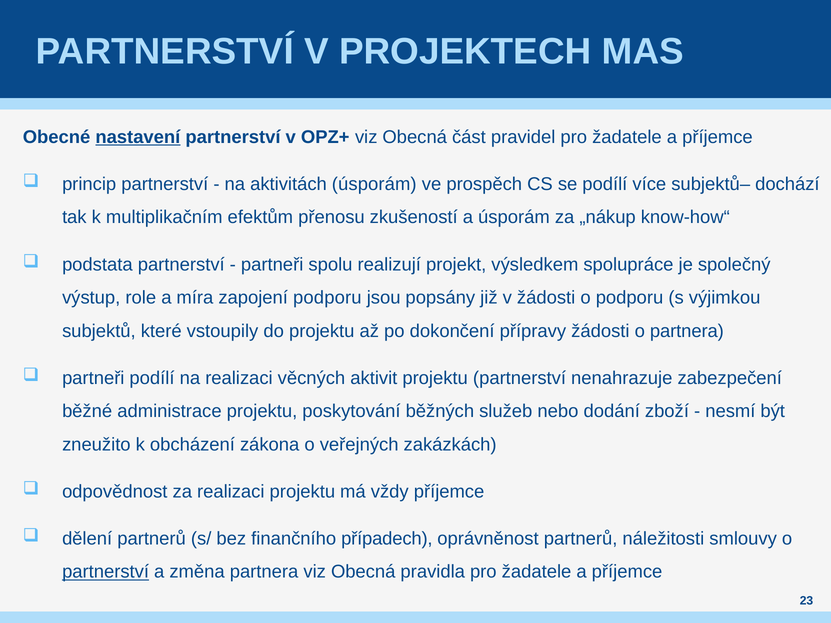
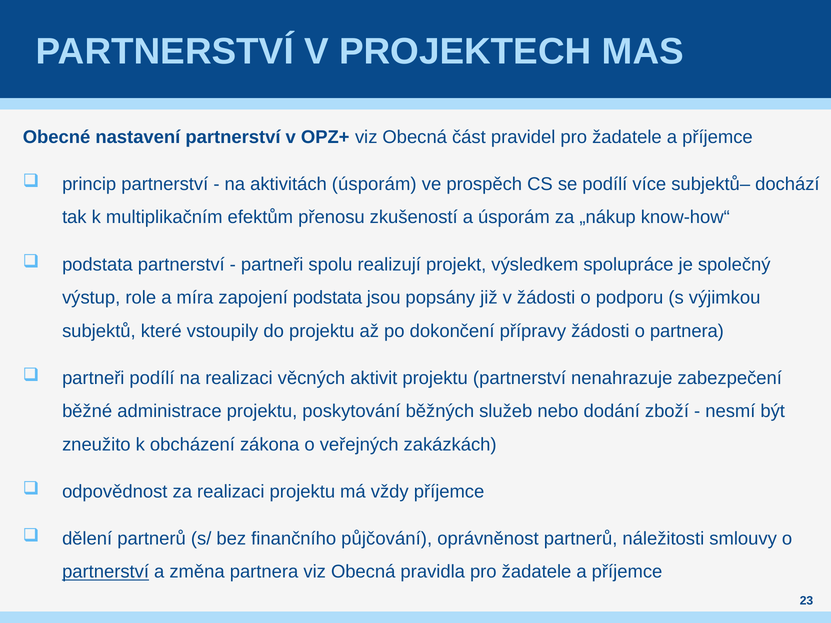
nastavení underline: present -> none
zapojení podporu: podporu -> podstata
případech: případech -> půjčování
